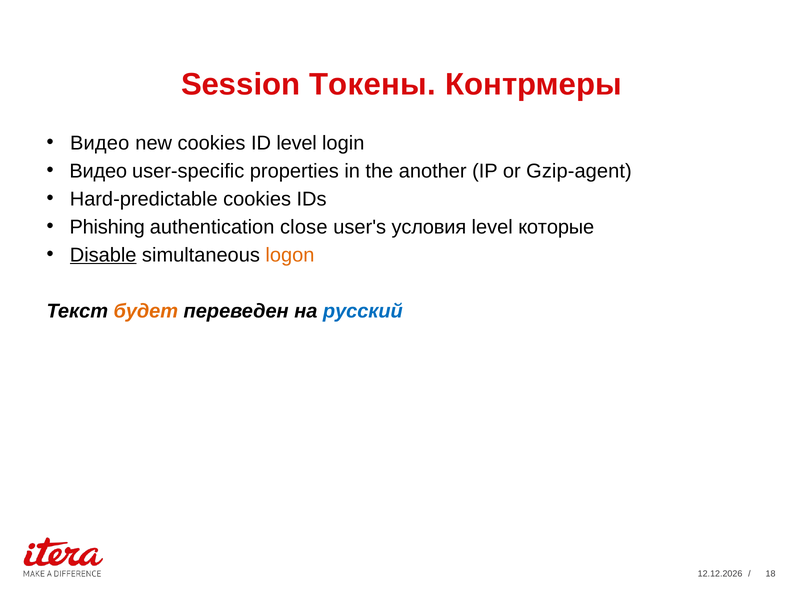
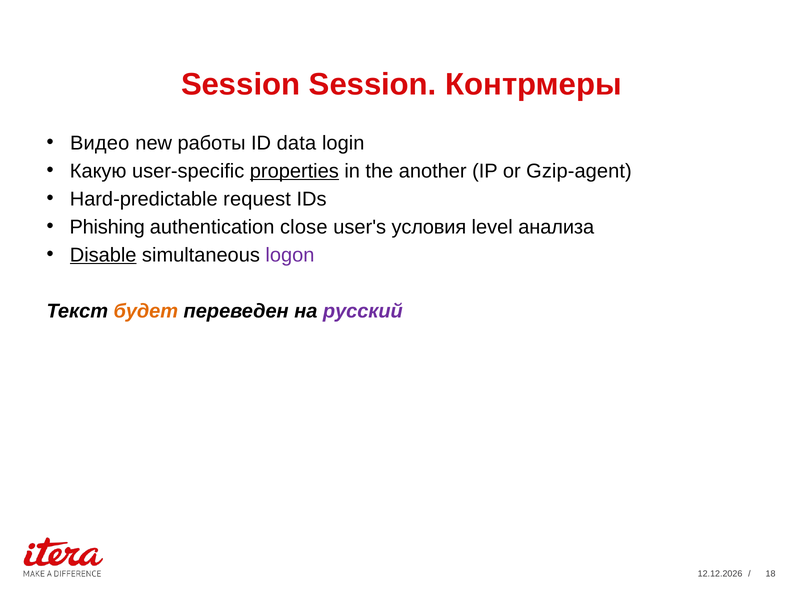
Session Токены: Токены -> Session
new cookies: cookies -> работы
ID level: level -> data
Видео at (98, 171): Видео -> Какую
properties underline: none -> present
Hard-predictable cookies: cookies -> request
которые: которые -> анализа
logon colour: orange -> purple
русский colour: blue -> purple
